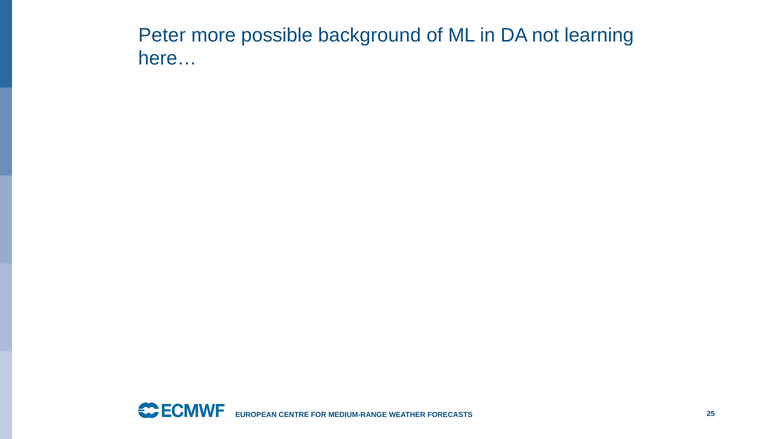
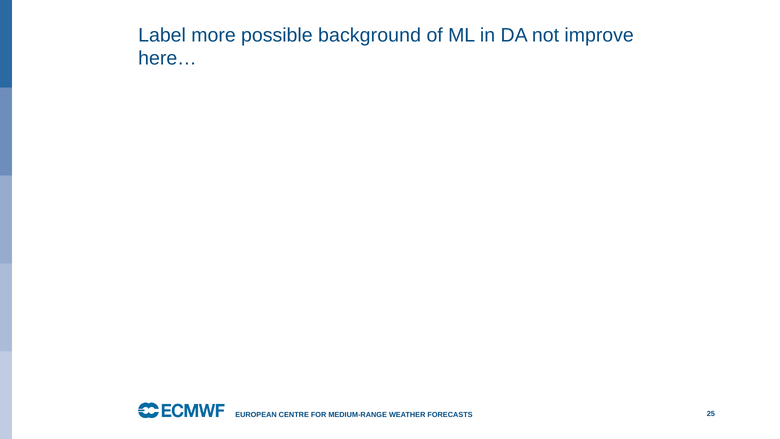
Peter: Peter -> Label
learning: learning -> improve
